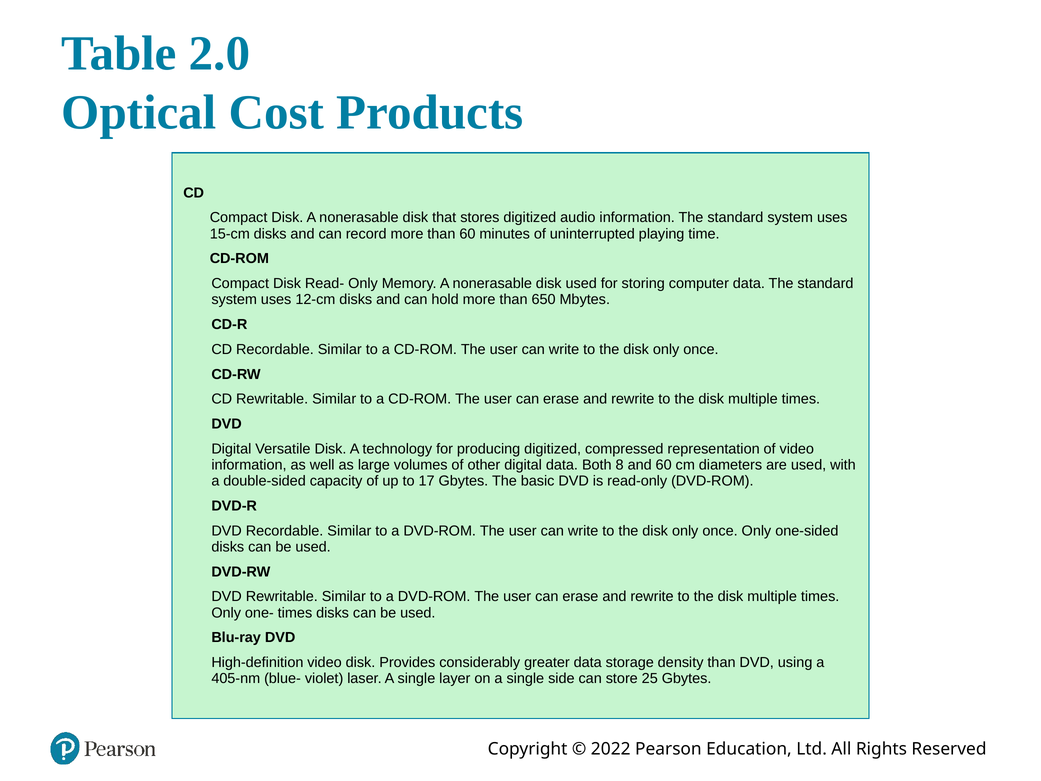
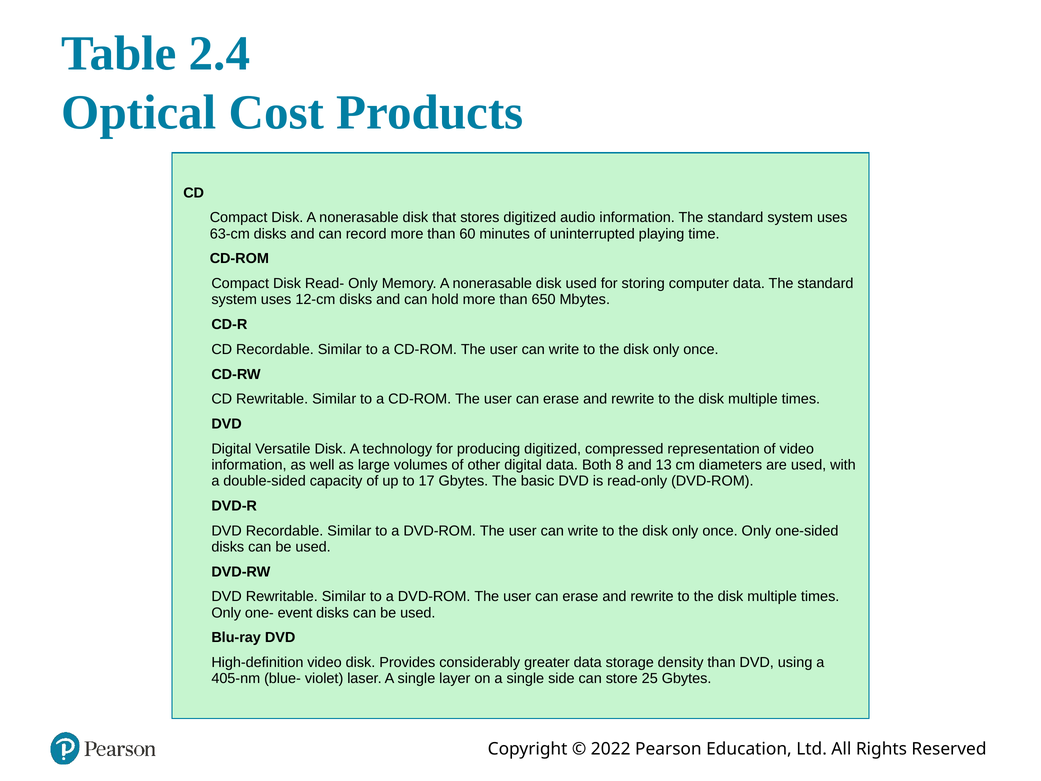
2.0: 2.0 -> 2.4
15-cm: 15-cm -> 63-cm
and 60: 60 -> 13
one- times: times -> event
